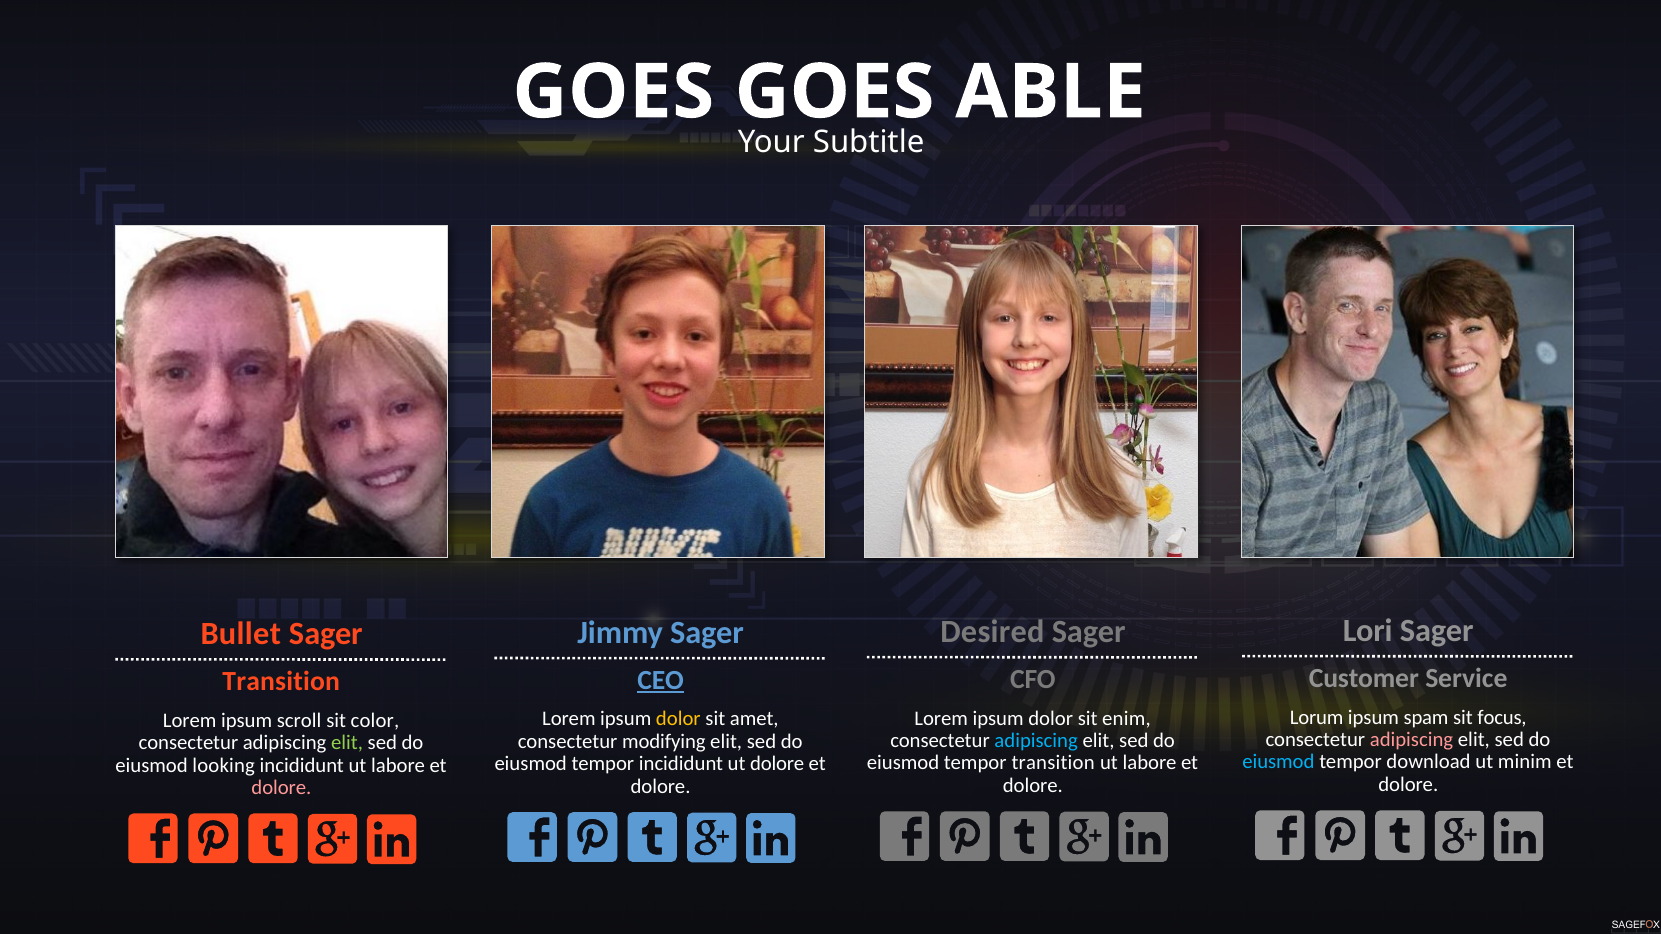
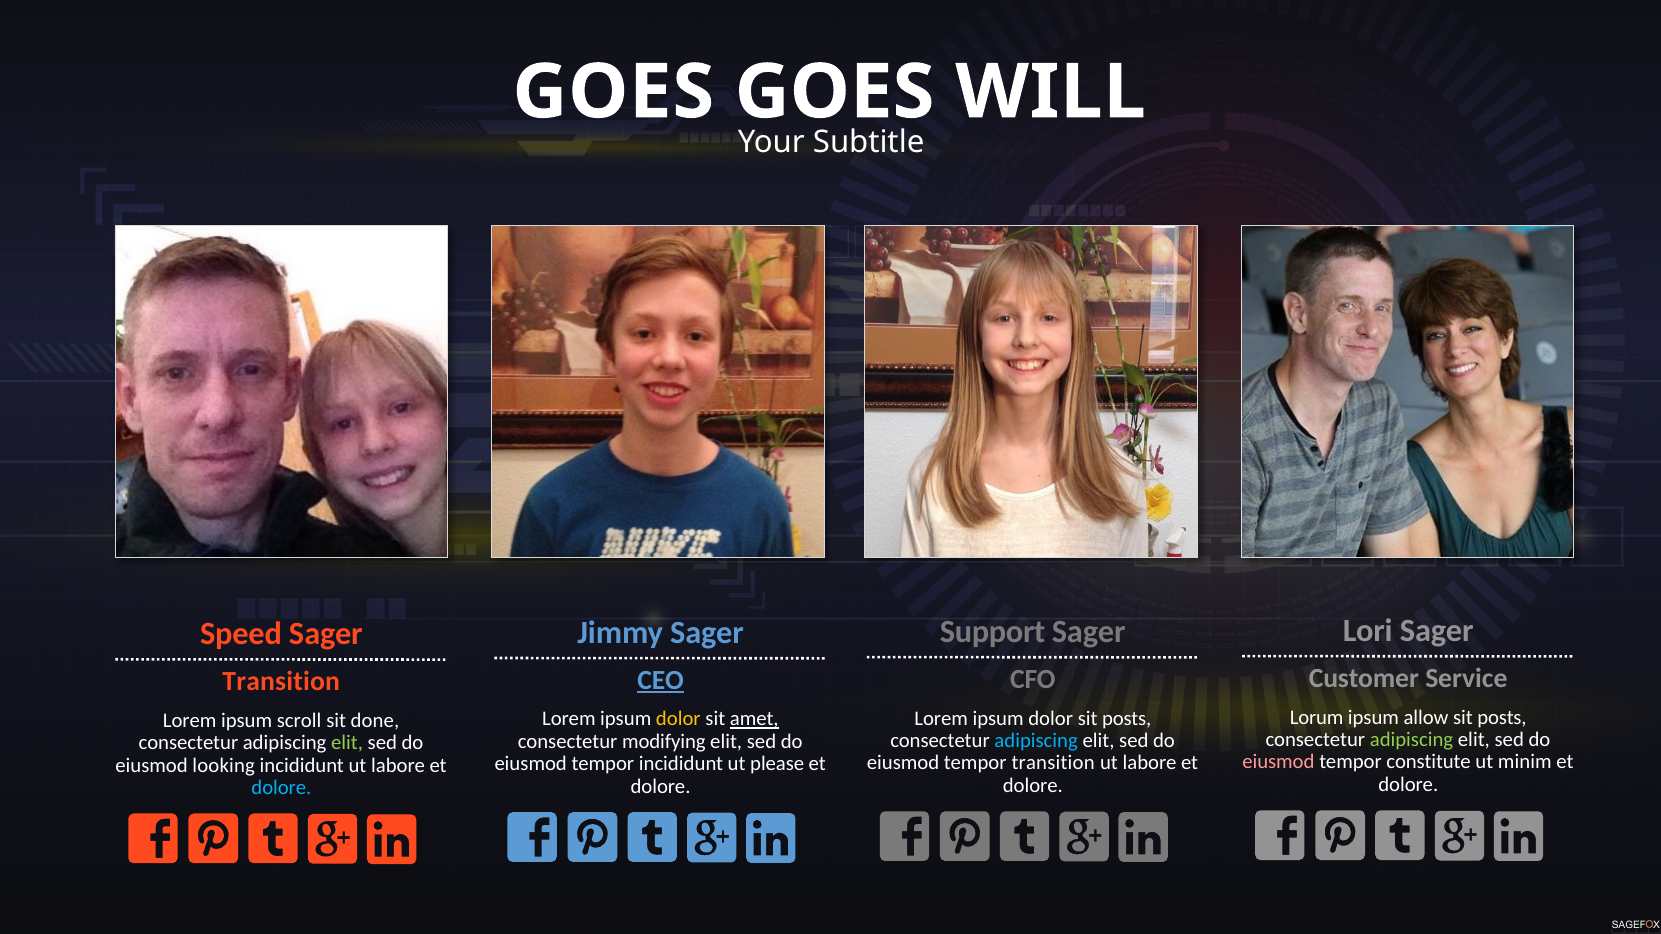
ABLE: ABLE -> WILL
Desired: Desired -> Support
Bullet: Bullet -> Speed
spam: spam -> allow
focus at (1502, 717): focus -> posts
dolor sit enim: enim -> posts
amet underline: none -> present
color: color -> done
adipiscing at (1411, 740) colour: pink -> light green
eiusmod at (1278, 762) colour: light blue -> pink
download: download -> constitute
ut dolore: dolore -> please
dolore at (281, 788) colour: pink -> light blue
